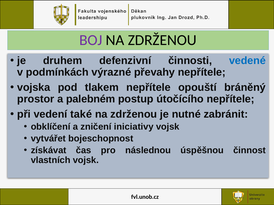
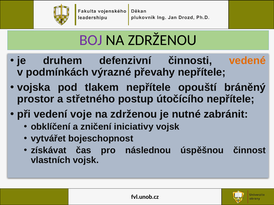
vedené colour: blue -> orange
palebném: palebném -> střetného
také: také -> voje
